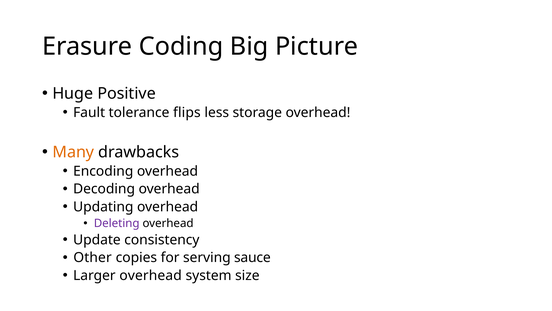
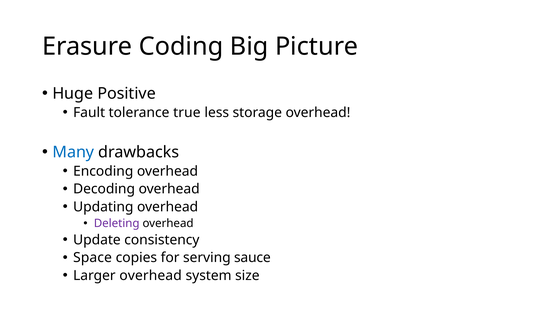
flips: flips -> true
Many colour: orange -> blue
Other: Other -> Space
